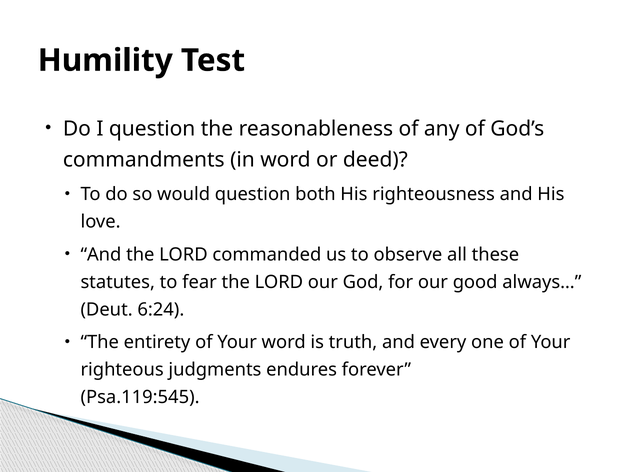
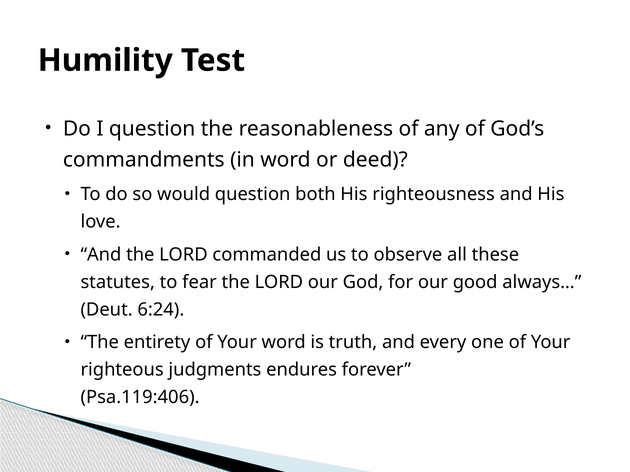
Psa.119:545: Psa.119:545 -> Psa.119:406
